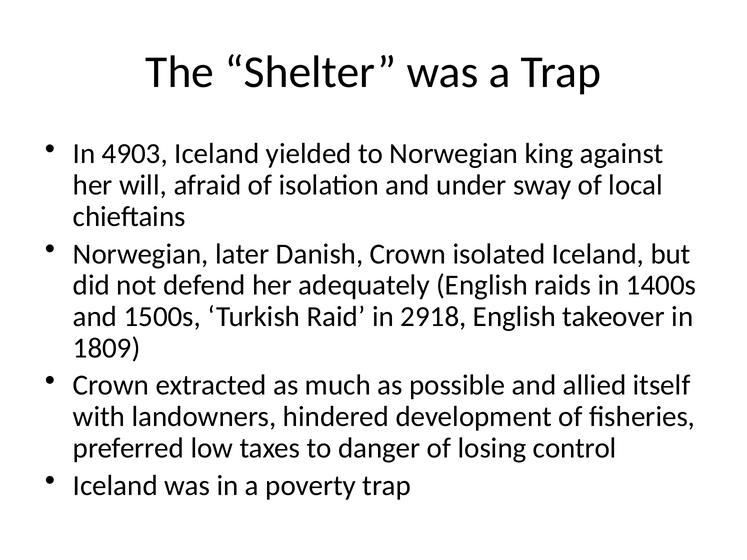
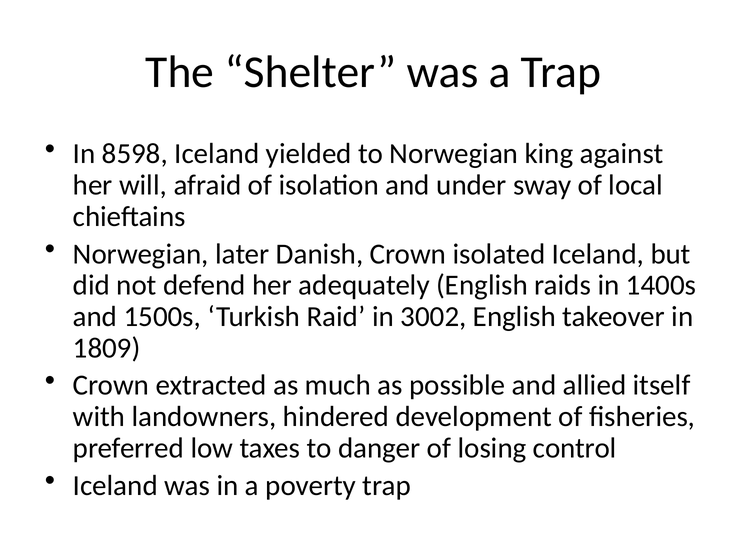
4903: 4903 -> 8598
2918: 2918 -> 3002
